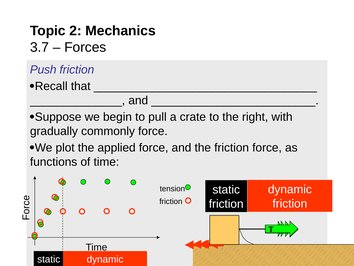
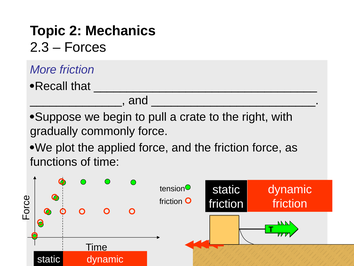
3.7: 3.7 -> 2.3
Push: Push -> More
